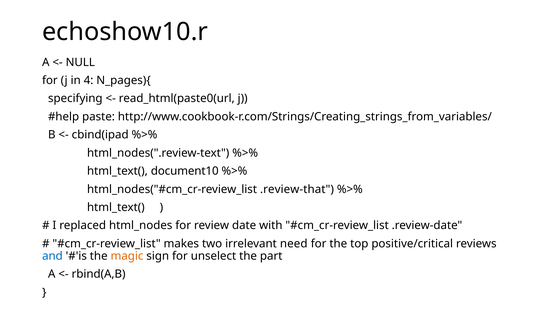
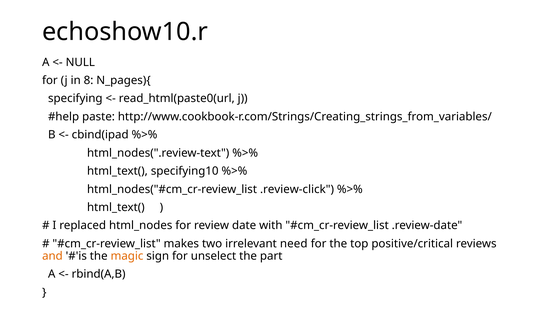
4: 4 -> 8
document10: document10 -> specifying10
.review-that: .review-that -> .review-click
and colour: blue -> orange
